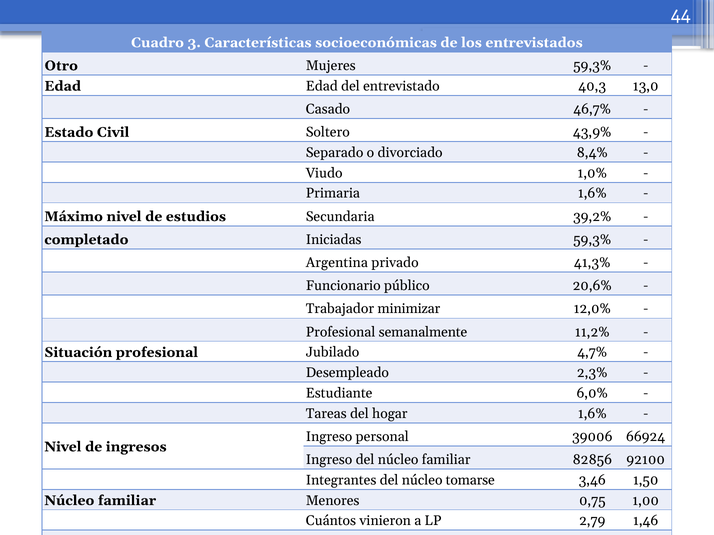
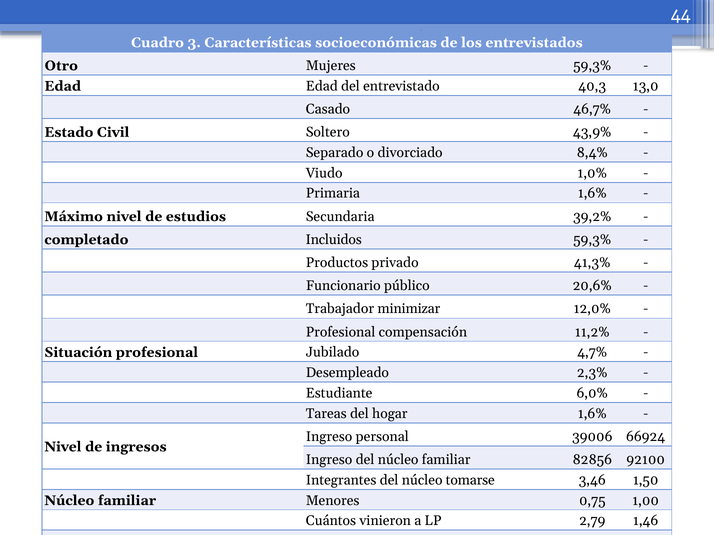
Iniciadas: Iniciadas -> Incluidos
Argentina: Argentina -> Productos
semanalmente: semanalmente -> compensación
